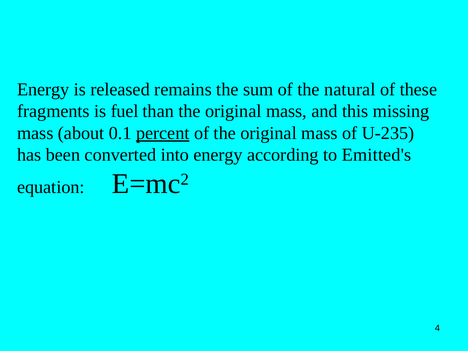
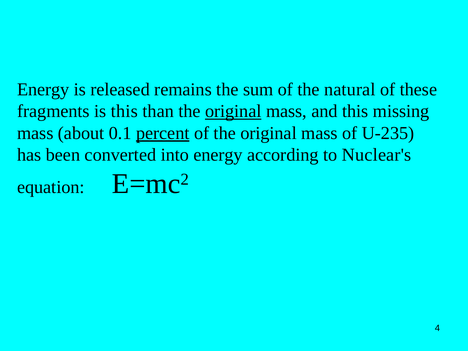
is fuel: fuel -> this
original at (233, 111) underline: none -> present
Emitted's: Emitted's -> Nuclear's
